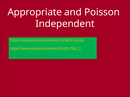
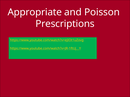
Independent: Independent -> Prescriptions
